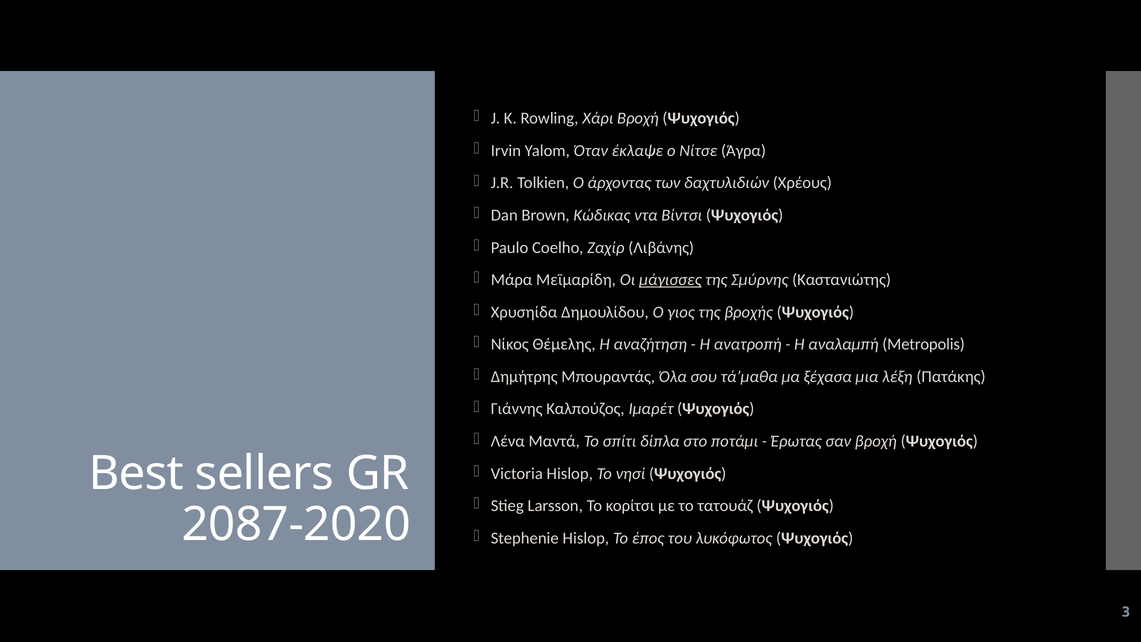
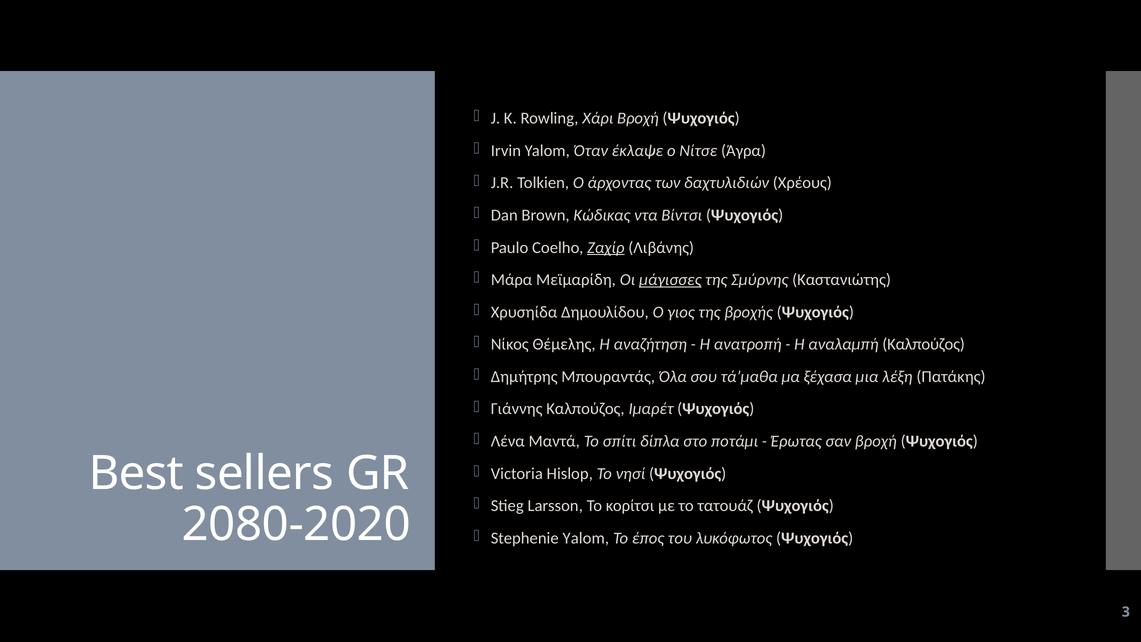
Ζαχίρ underline: none -> present
αναλαμπή Metropolis: Metropolis -> Καλπούζος
2087-2020: 2087-2020 -> 2080-2020
Stephenie Hislop: Hislop -> Yalom
